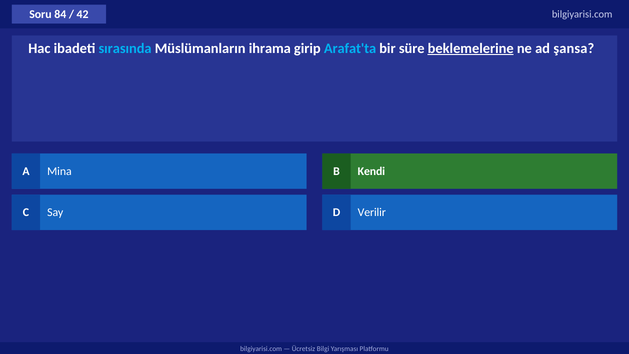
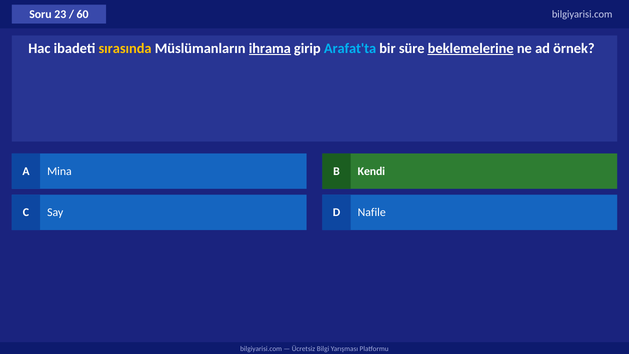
84: 84 -> 23
42: 42 -> 60
sırasında colour: light blue -> yellow
ihrama underline: none -> present
şansa: şansa -> örnek
Verilir: Verilir -> Nafile
